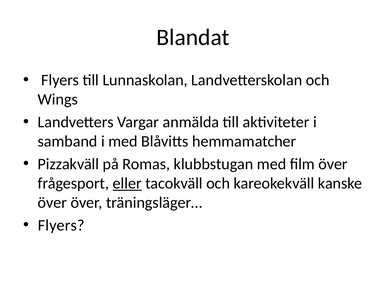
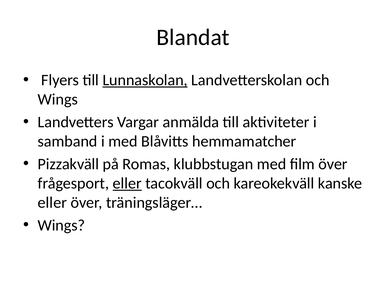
Lunnaskolan underline: none -> present
över at (52, 203): över -> eller
Flyers at (61, 226): Flyers -> Wings
